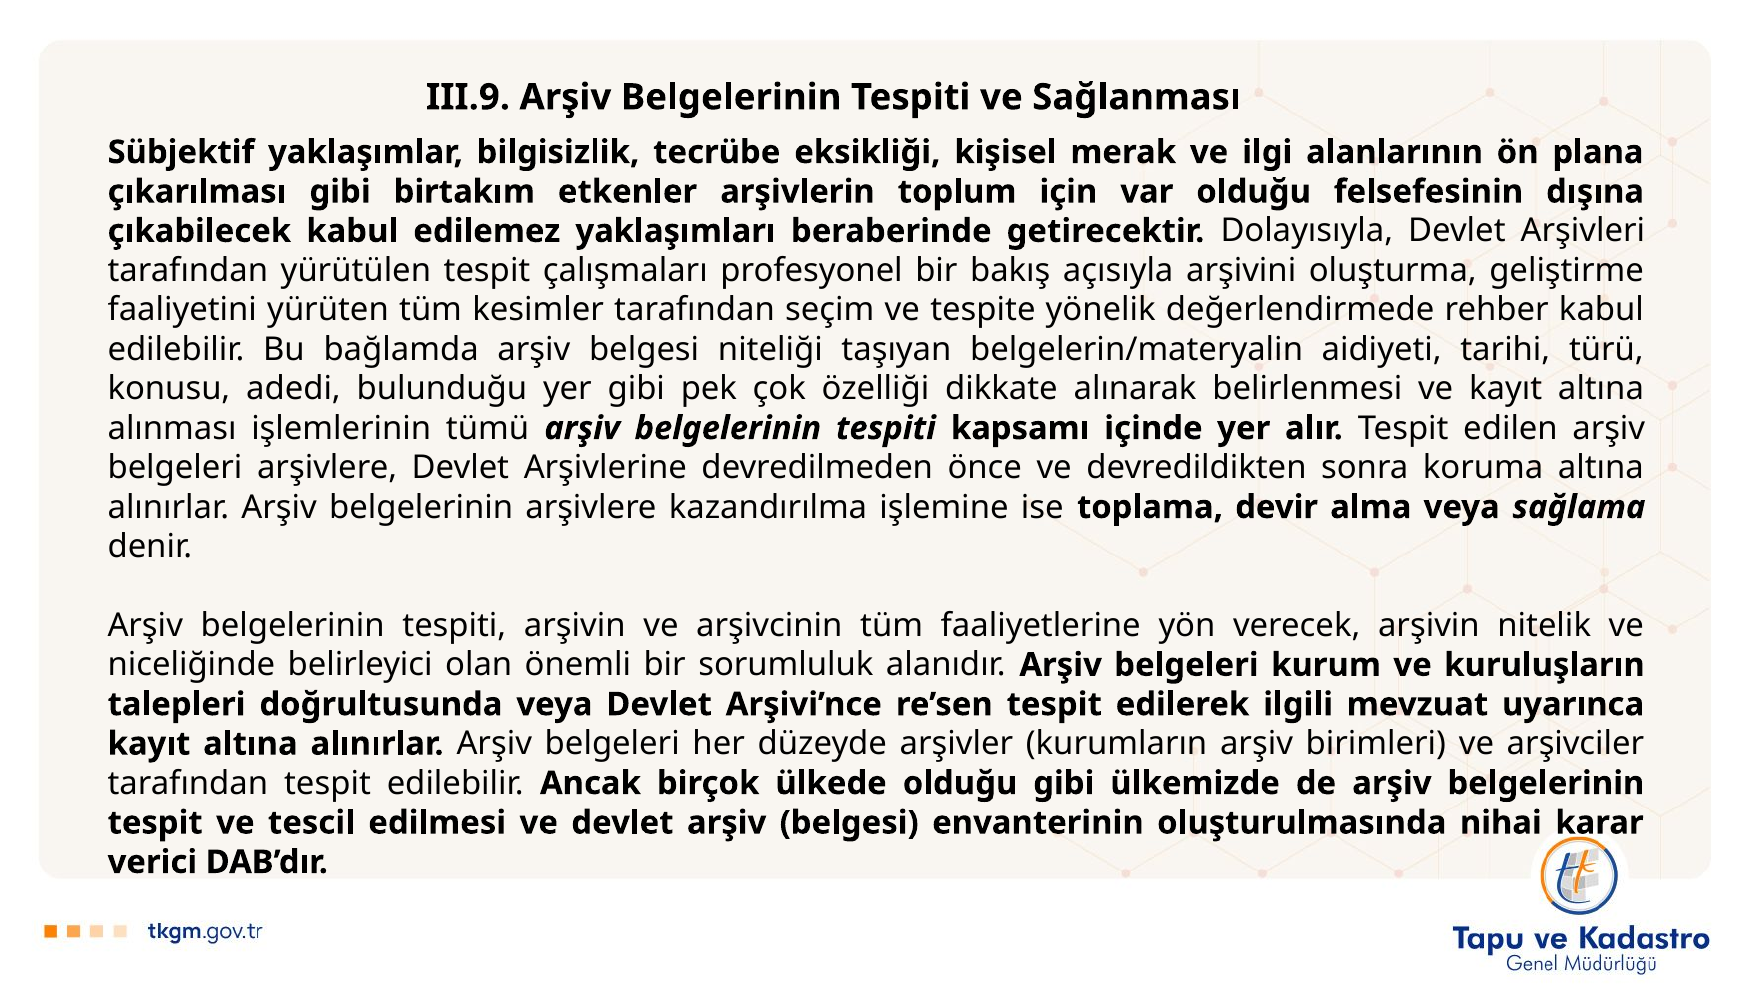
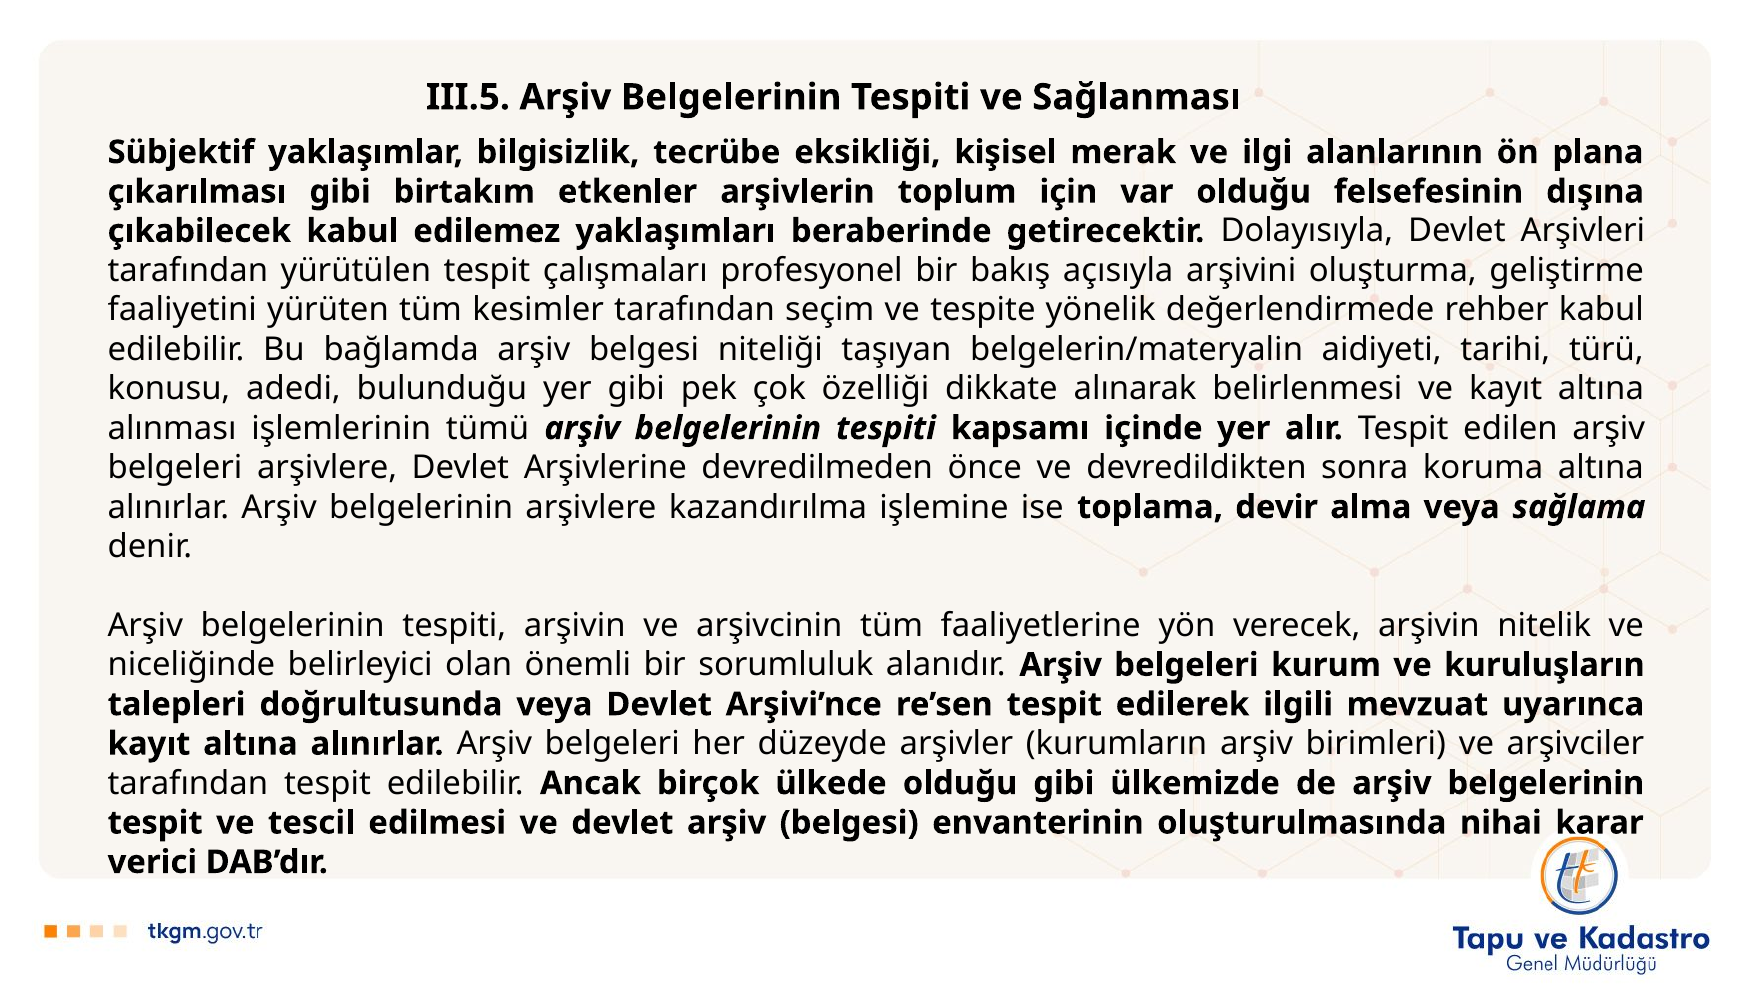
III.9: III.9 -> III.5
